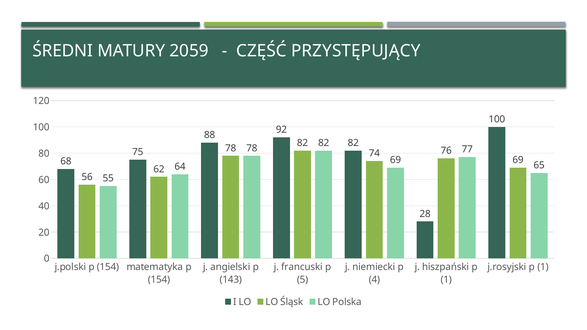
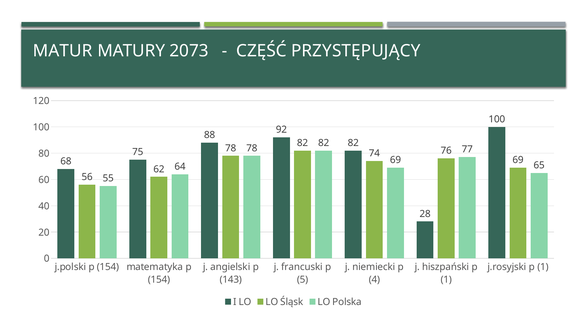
ŚREDNI: ŚREDNI -> MATUR
2059: 2059 -> 2073
